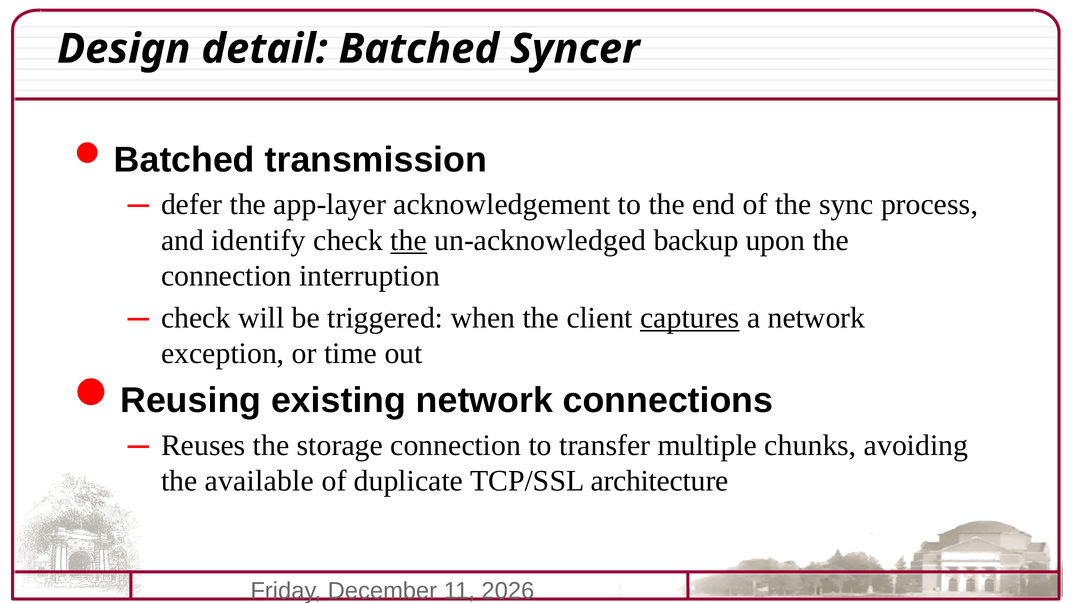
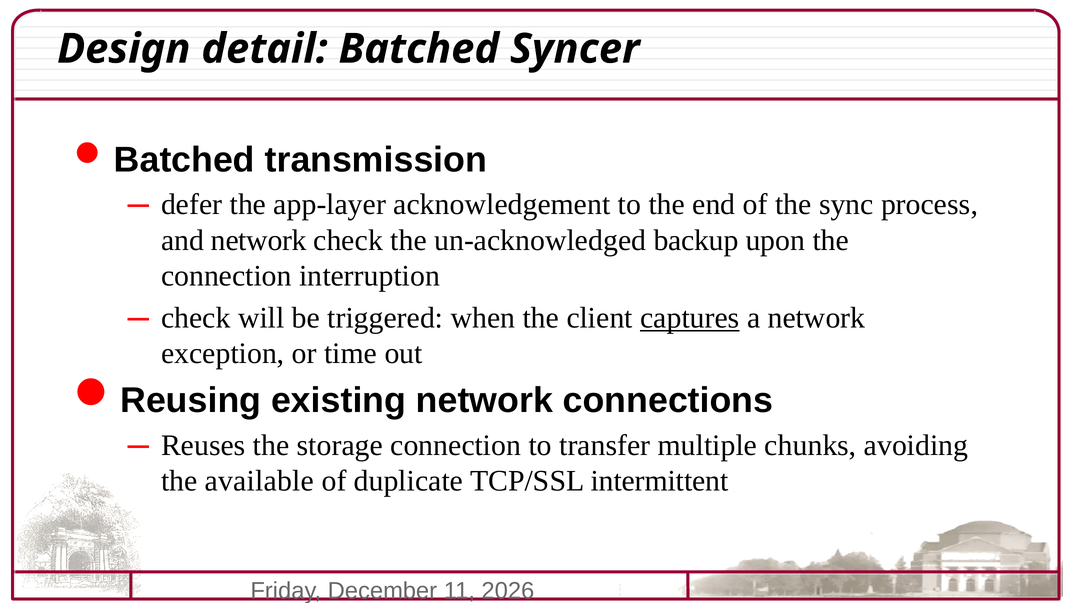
and identify: identify -> network
the at (409, 240) underline: present -> none
architecture: architecture -> intermittent
